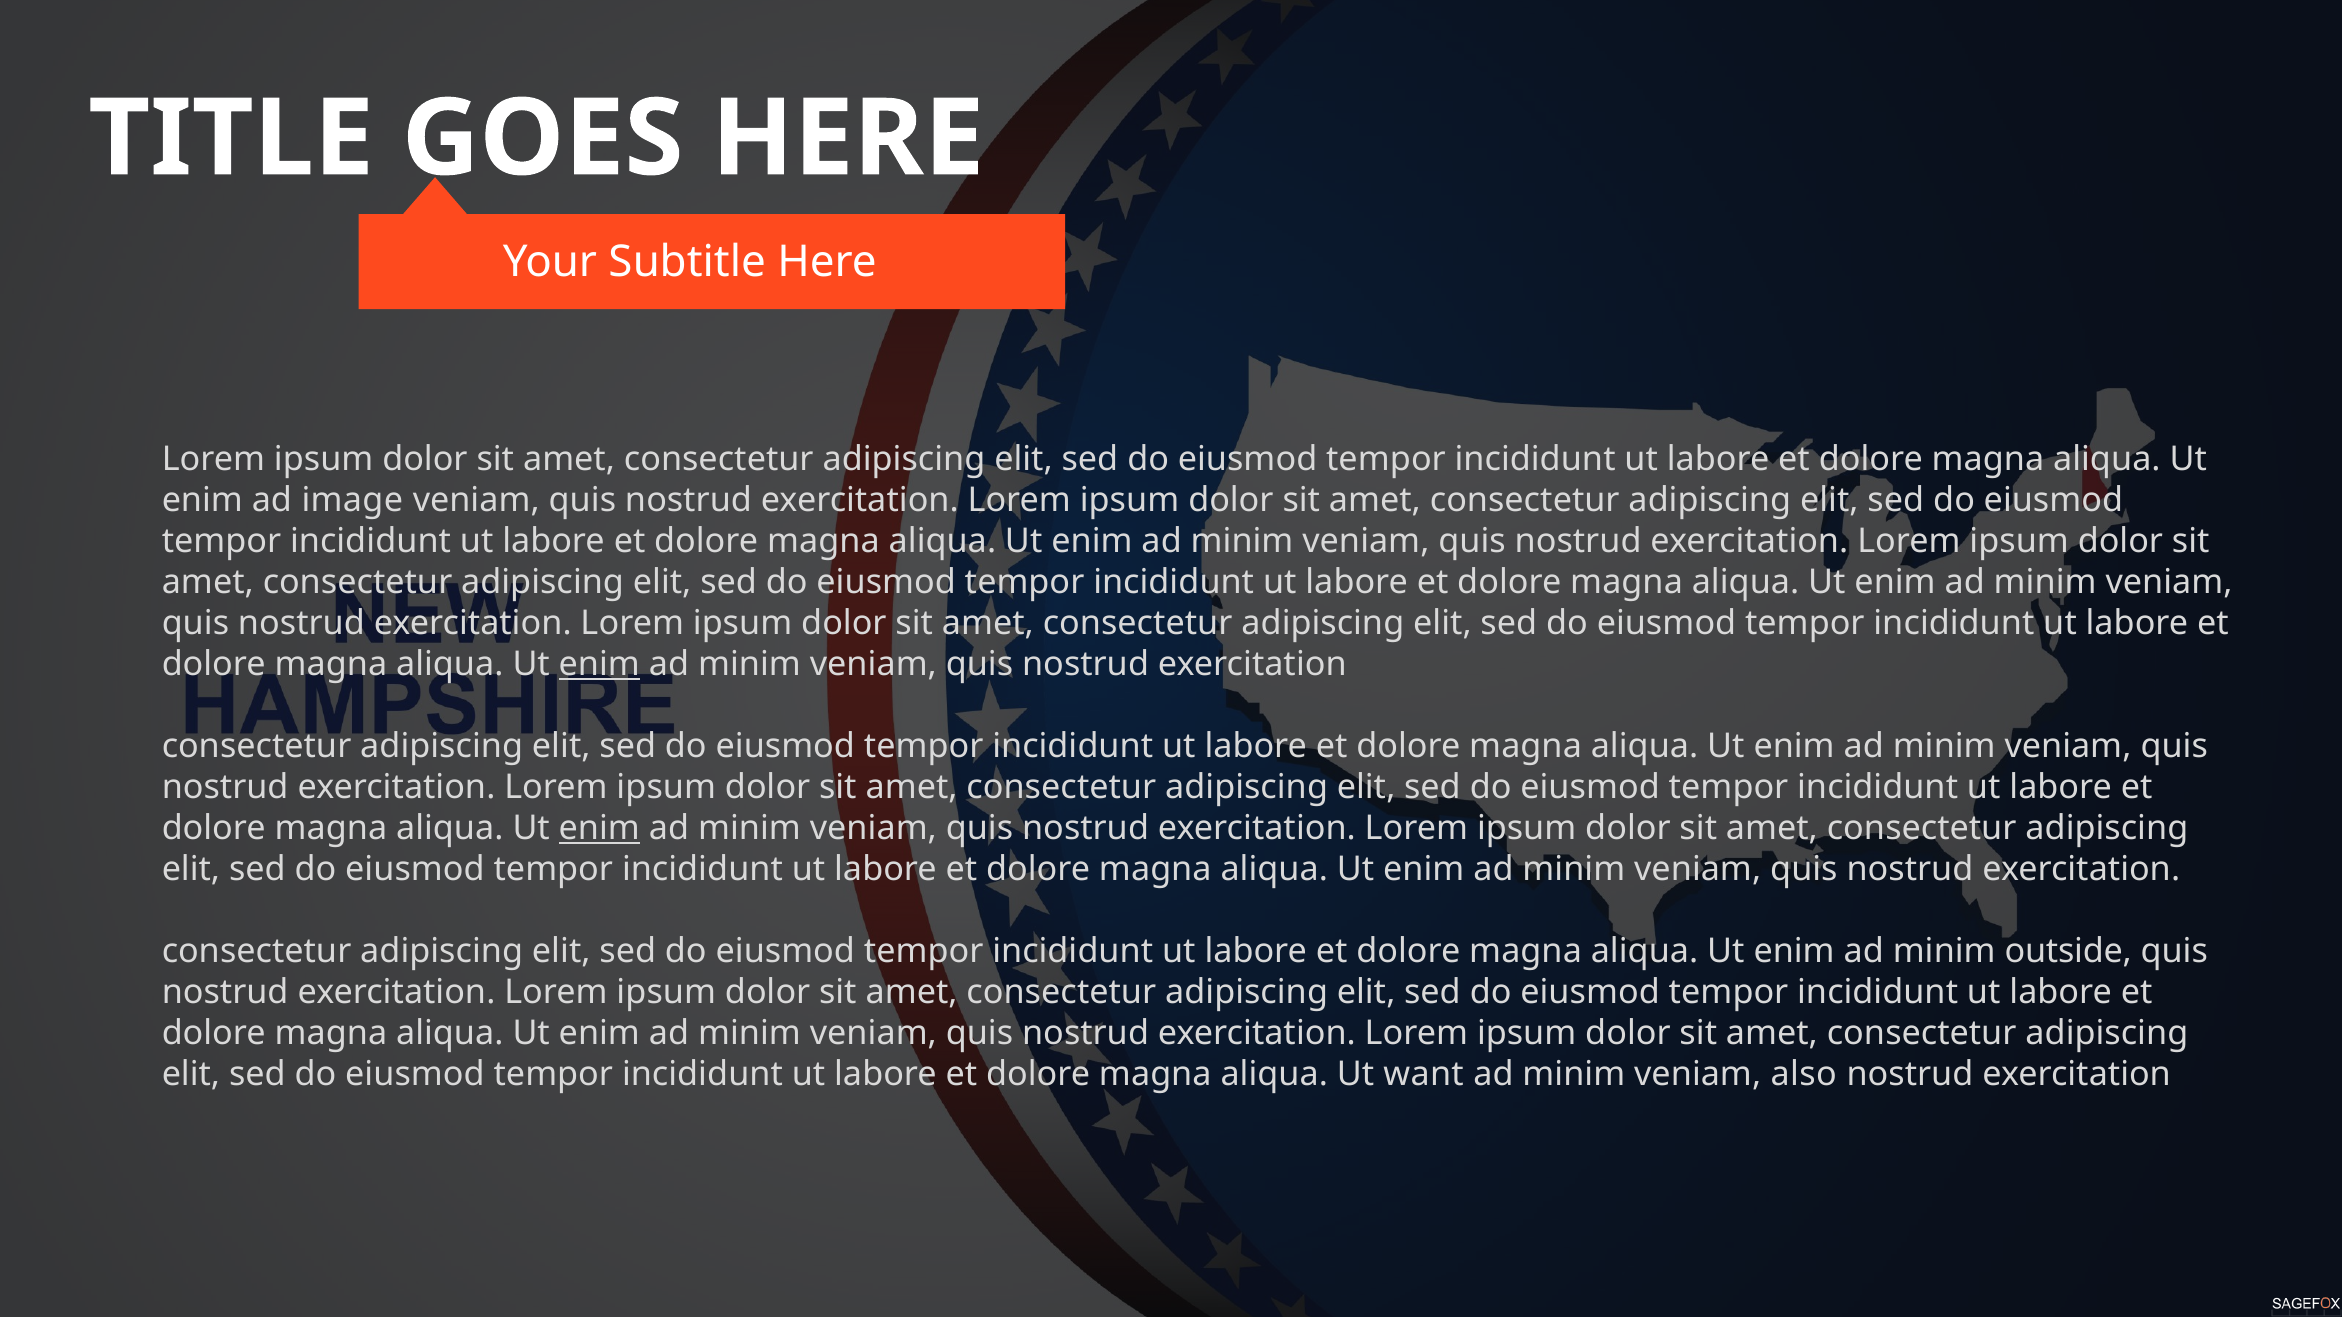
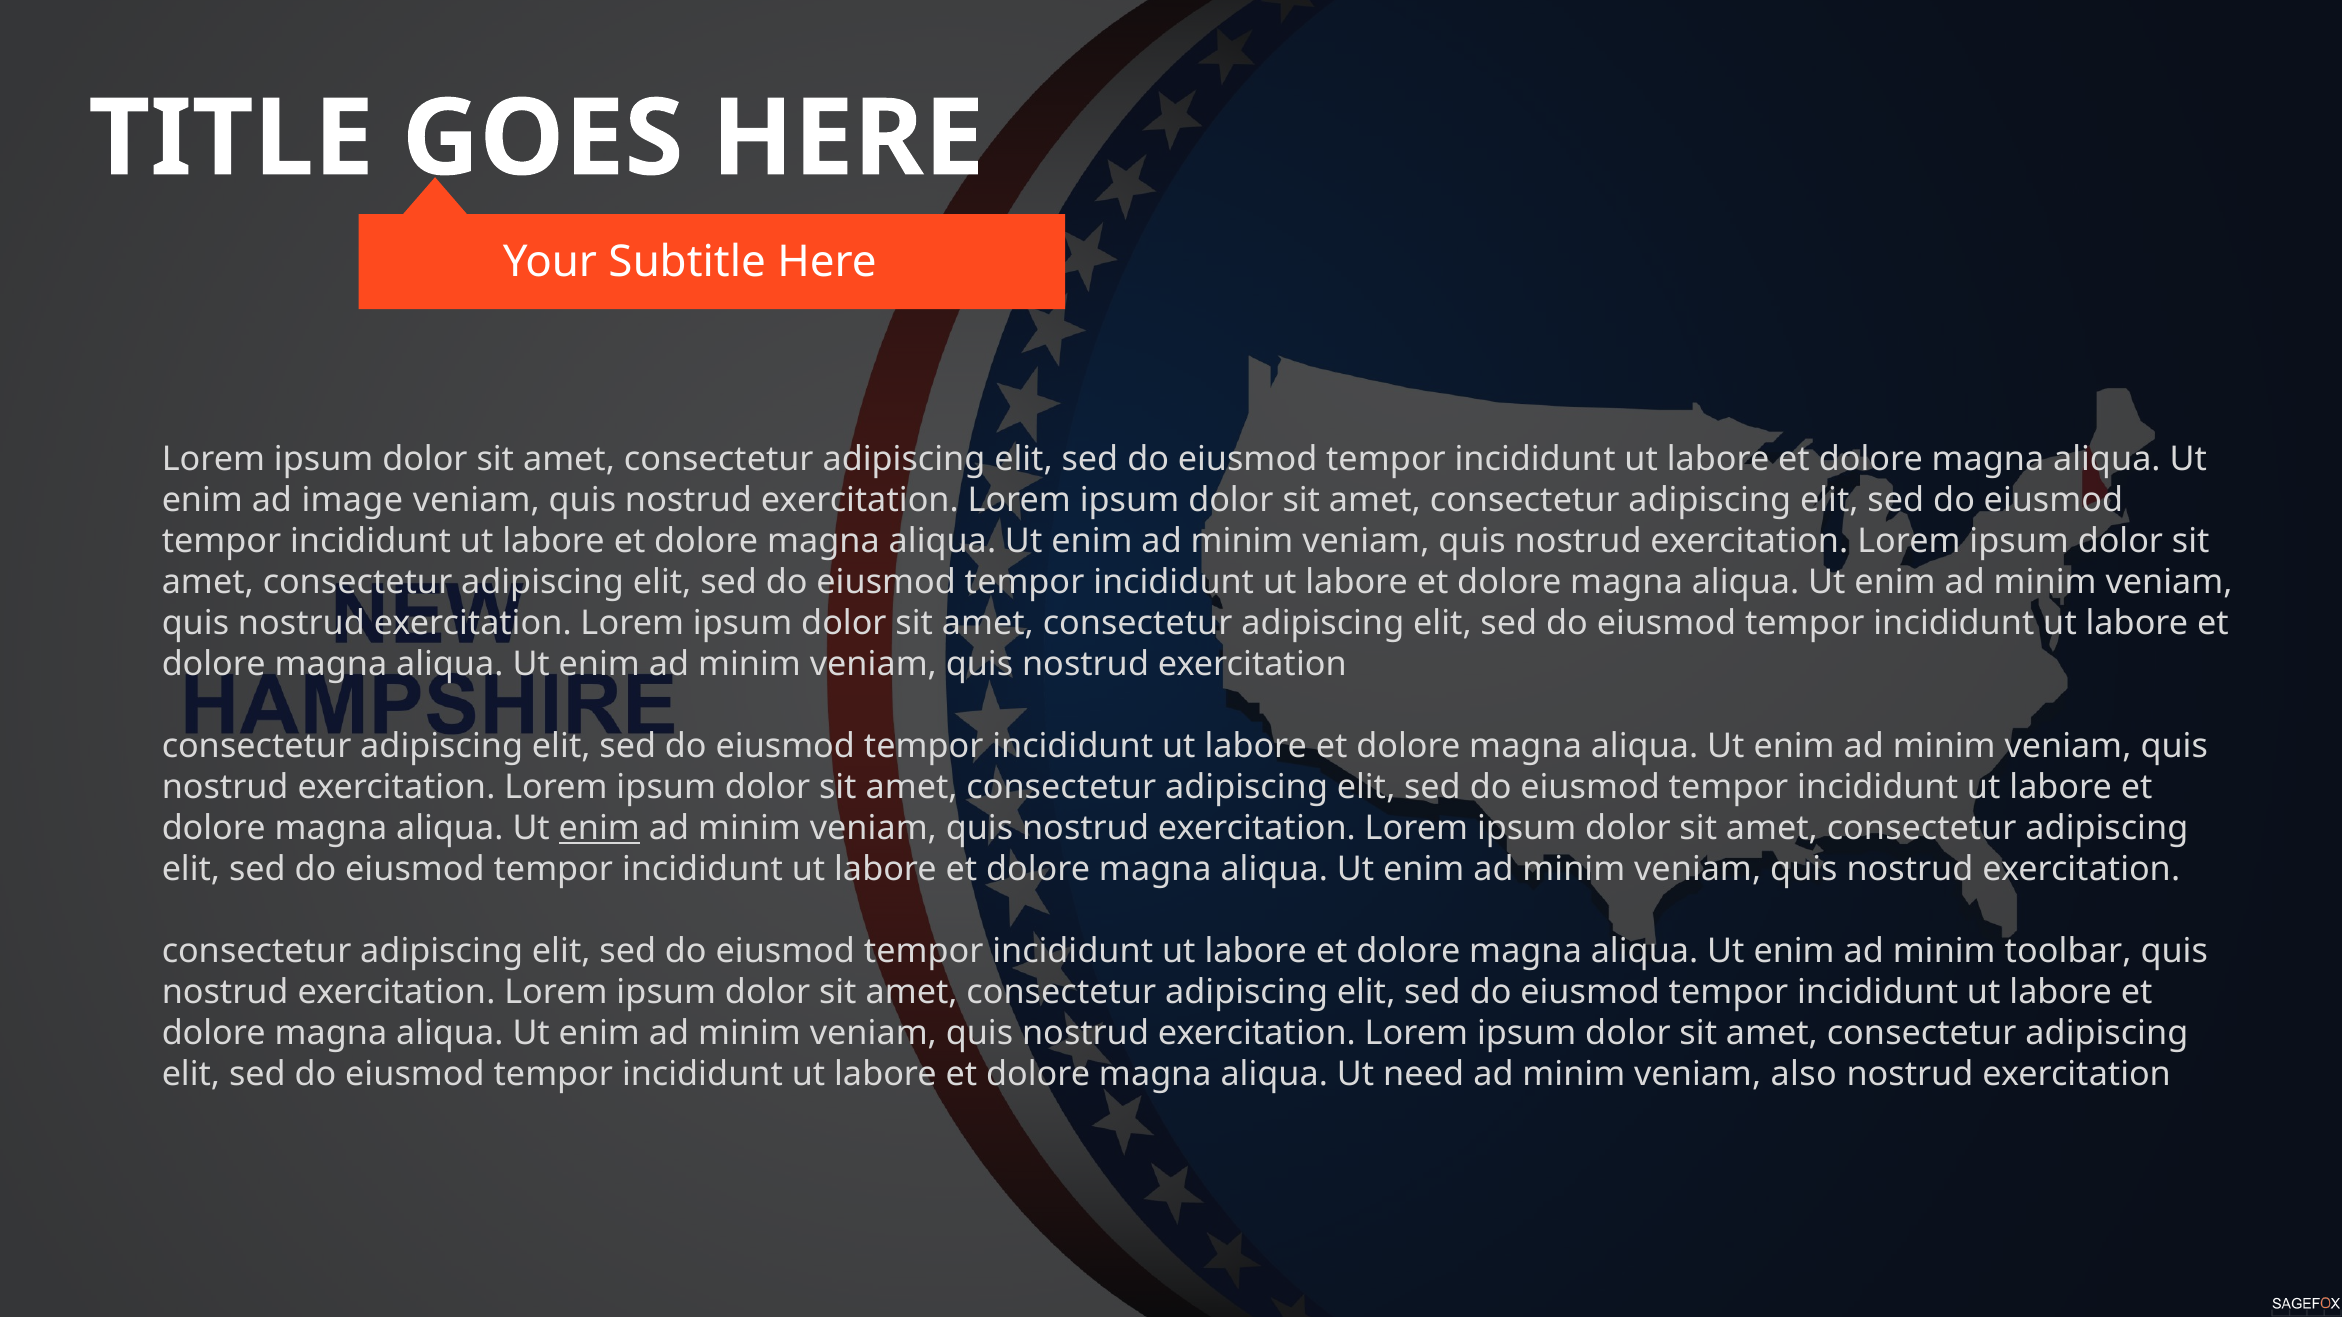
enim at (599, 664) underline: present -> none
outside: outside -> toolbar
want: want -> need
